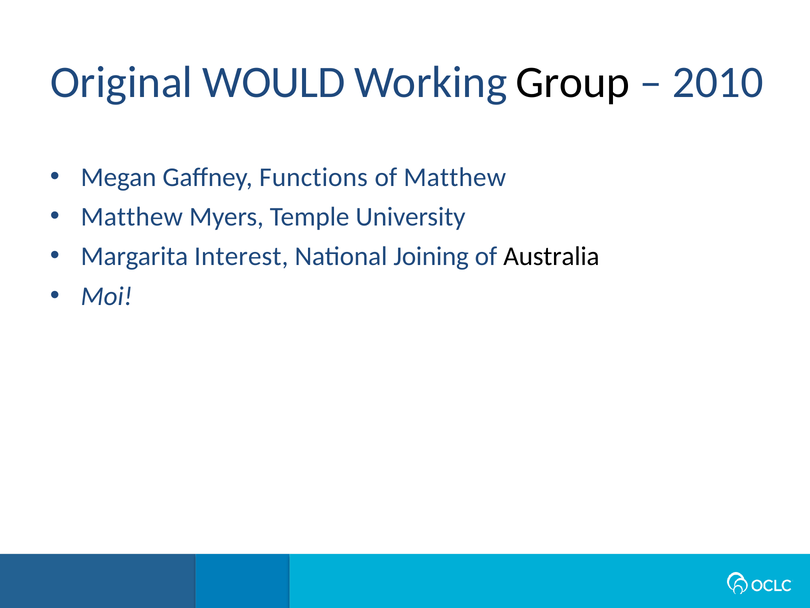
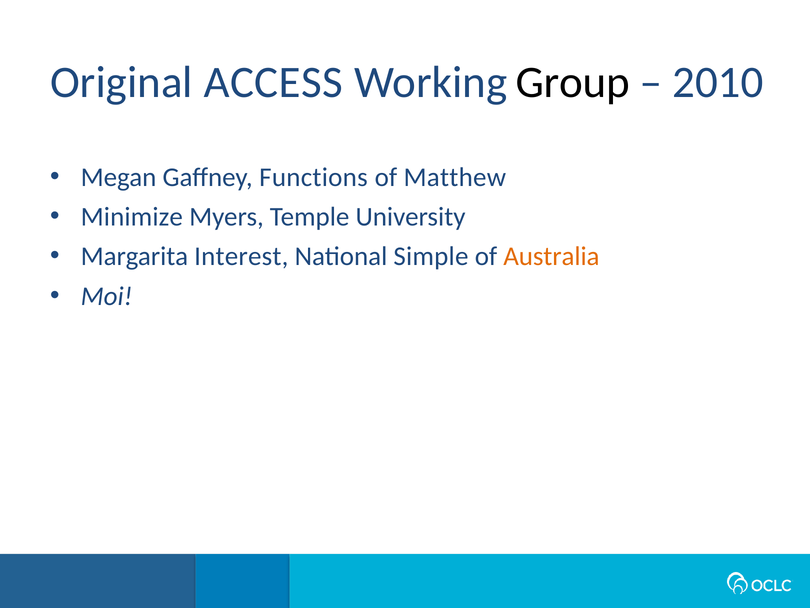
WOULD: WOULD -> ACCESS
Matthew at (132, 217): Matthew -> Minimize
Joining: Joining -> Simple
Australia colour: black -> orange
